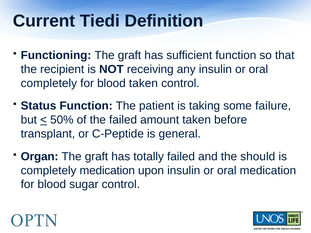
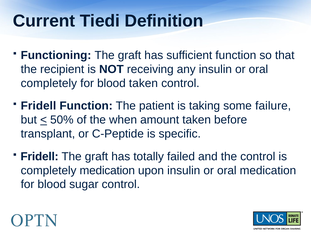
Status at (39, 106): Status -> Fridell
the failed: failed -> when
general: general -> specific
Organ at (40, 157): Organ -> Fridell
the should: should -> control
